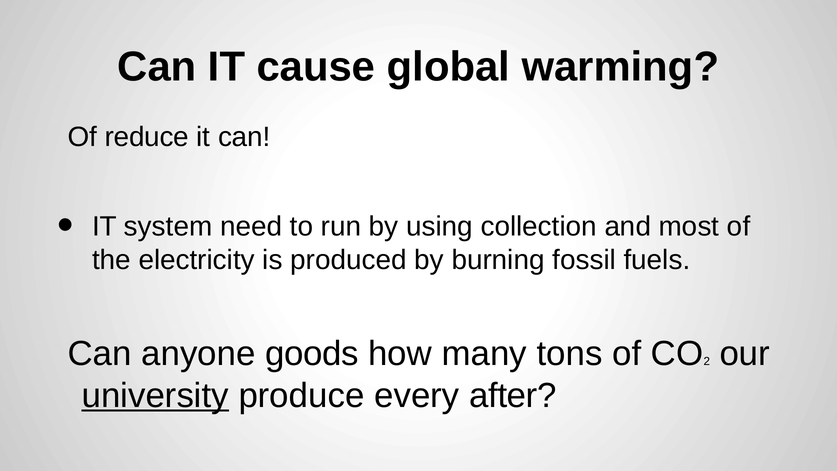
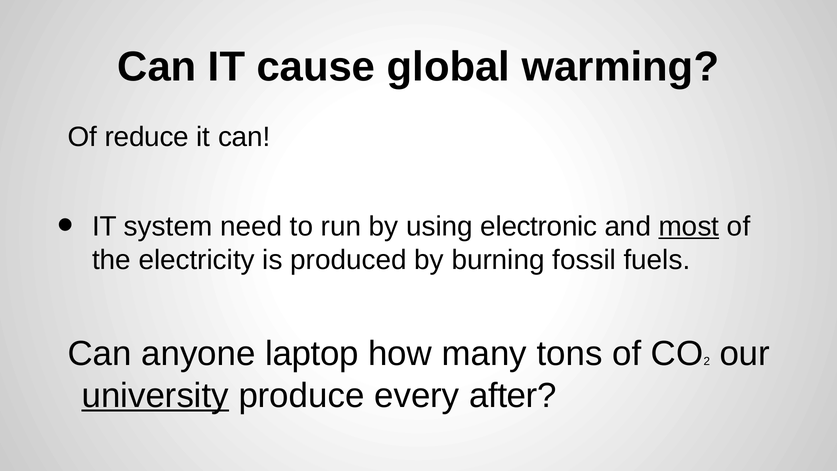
collection: collection -> electronic
most underline: none -> present
goods: goods -> laptop
